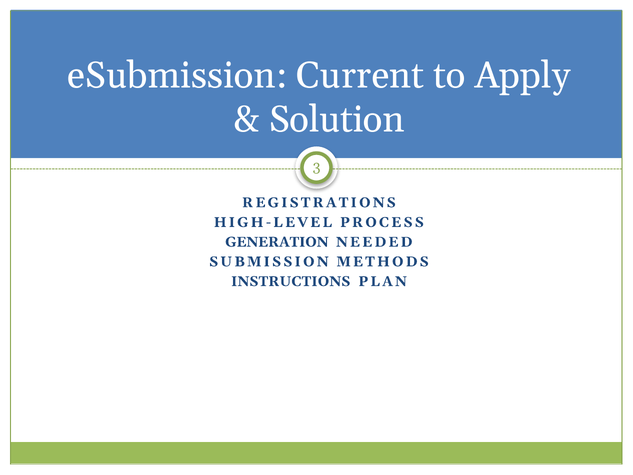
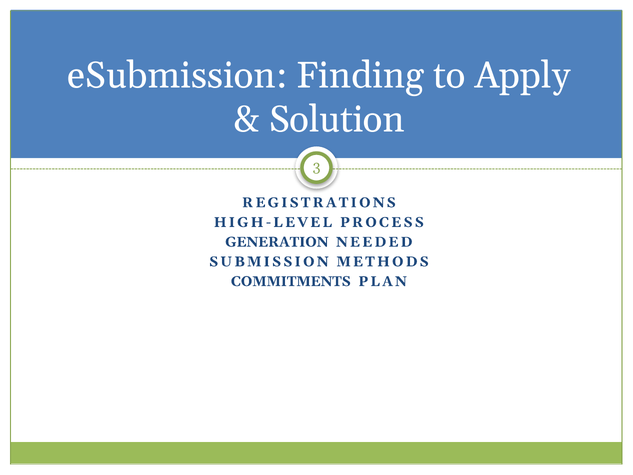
Current: Current -> Finding
INSTRUCTIONS: INSTRUCTIONS -> COMMITMENTS
